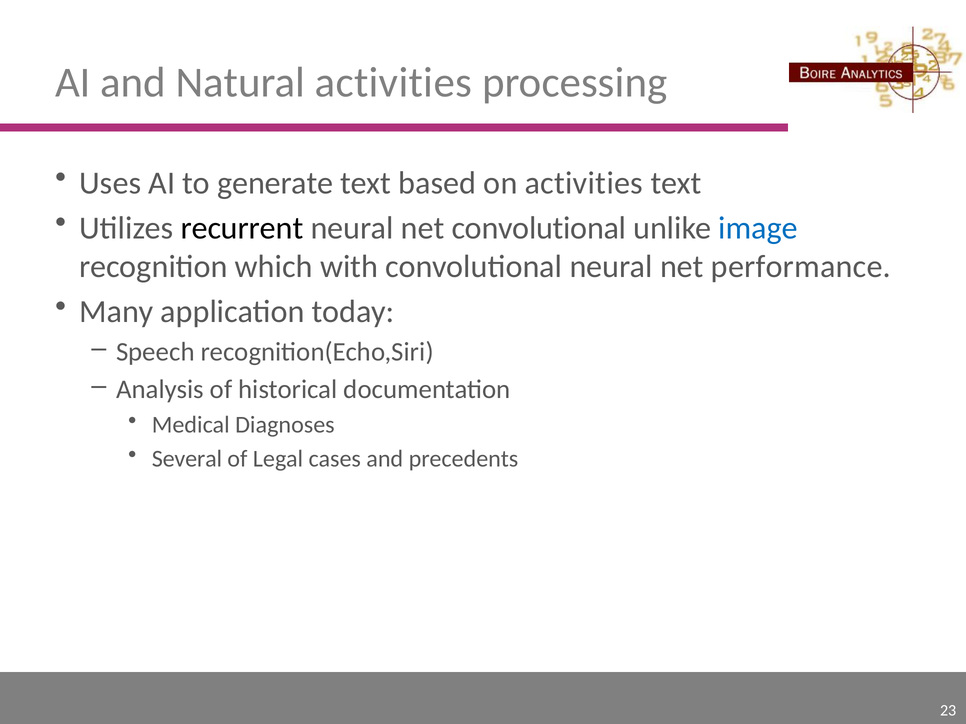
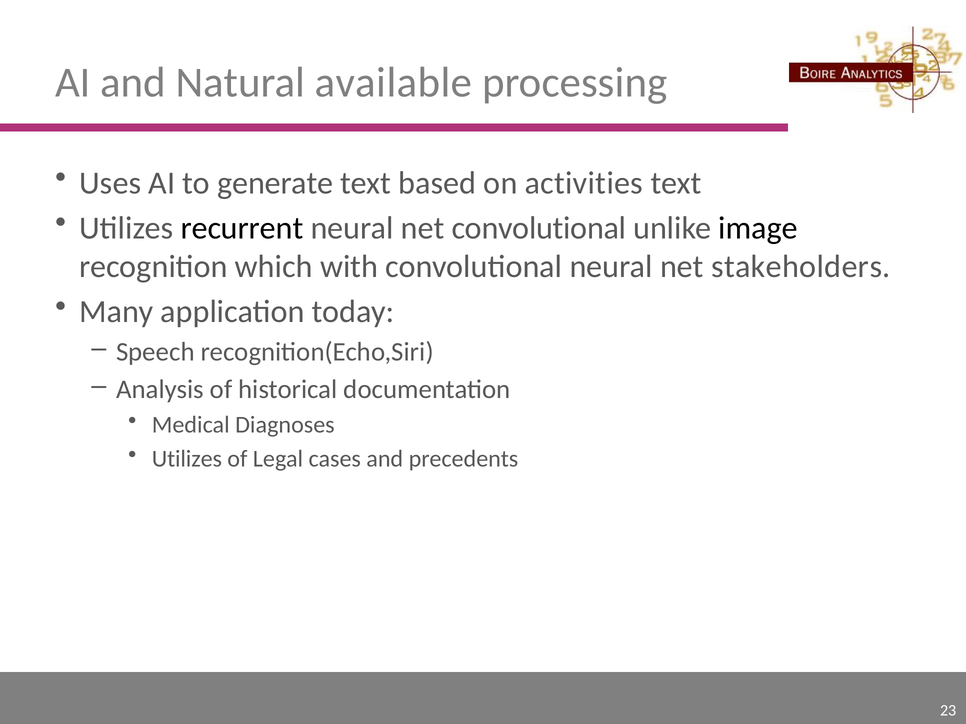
Natural activities: activities -> available
image colour: blue -> black
performance: performance -> stakeholders
Several at (187, 459): Several -> Utilizes
